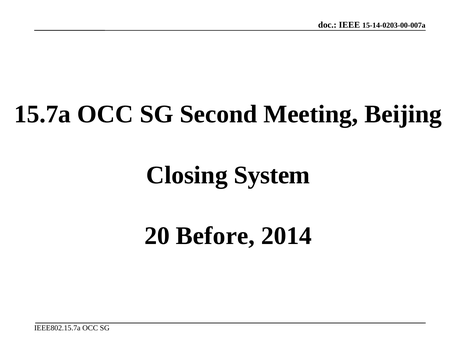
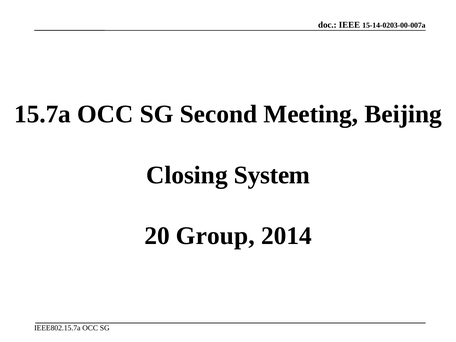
Before: Before -> Group
